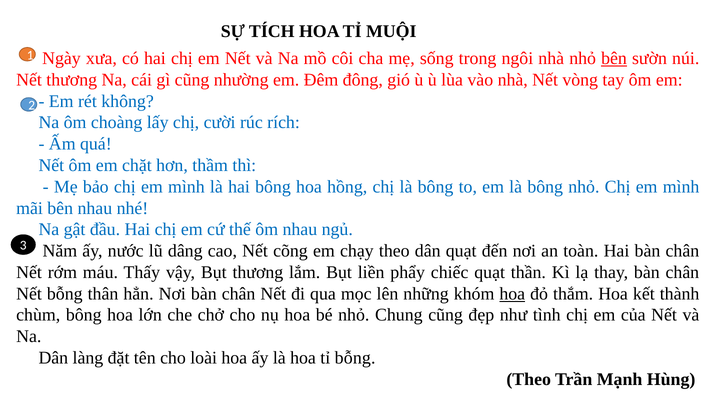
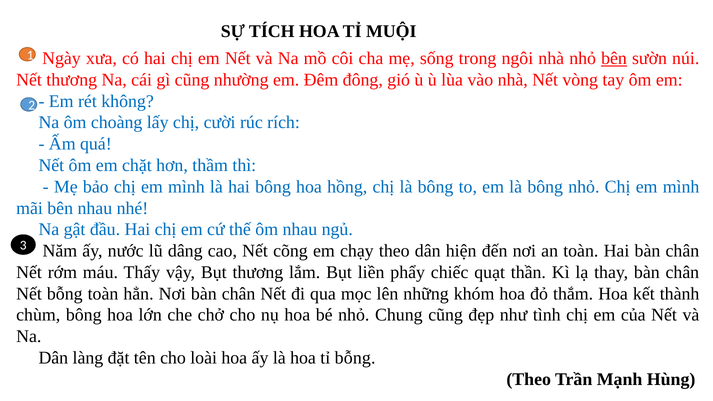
dân quạt: quạt -> hiện
bỗng thân: thân -> toàn
hoa at (512, 294) underline: present -> none
